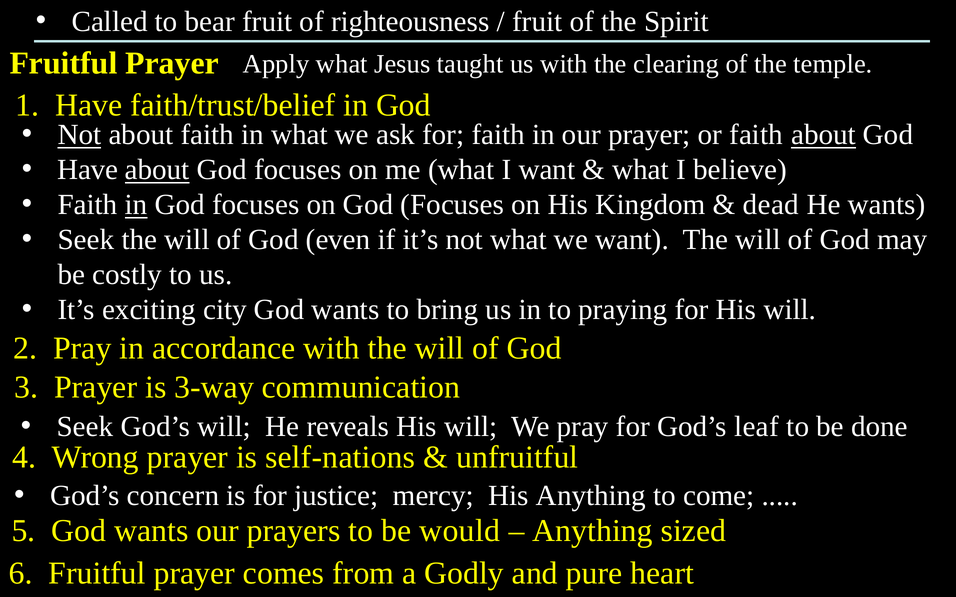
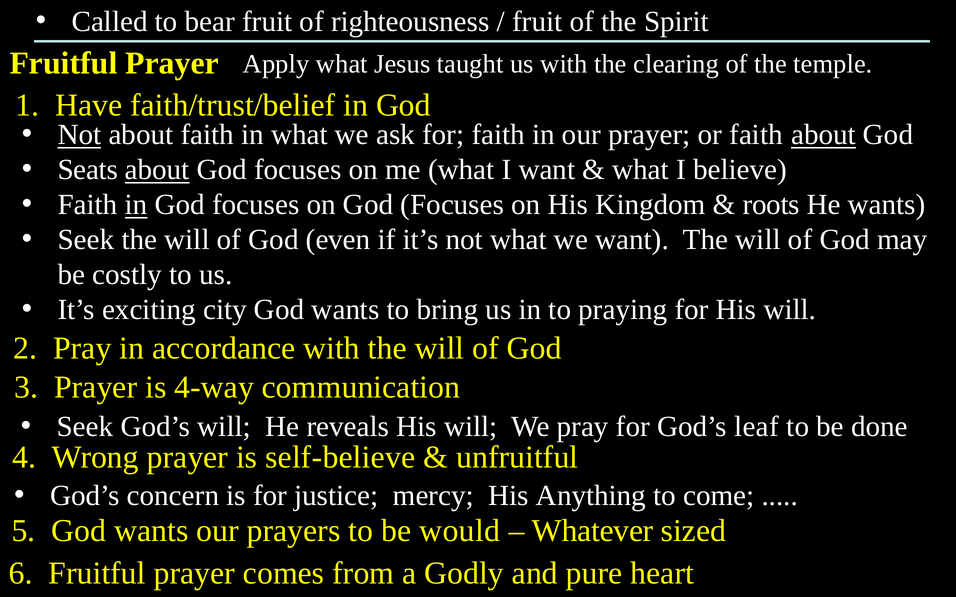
Have at (88, 170): Have -> Seats
dead: dead -> roots
3-way: 3-way -> 4-way
self-nations: self-nations -> self-believe
Anything at (593, 531): Anything -> Whatever
